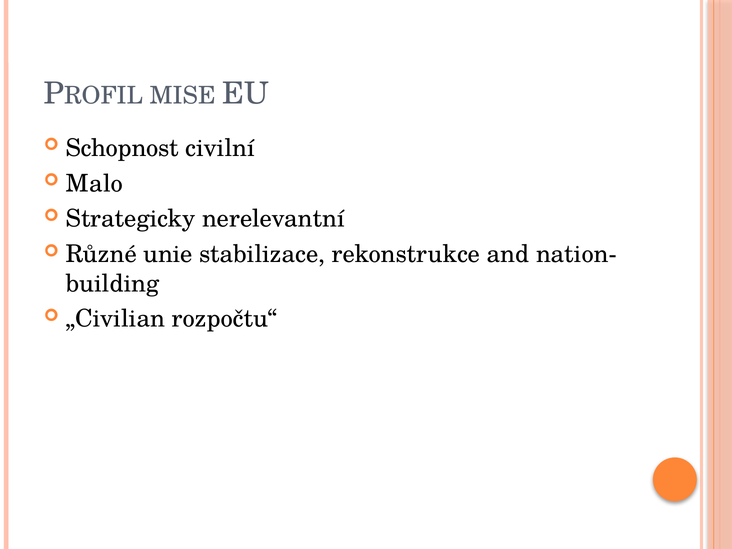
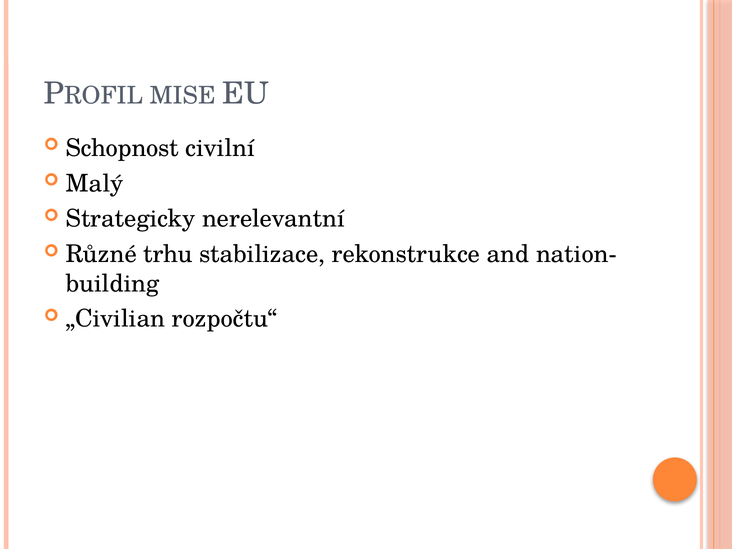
Malo: Malo -> Malý
unie: unie -> trhu
